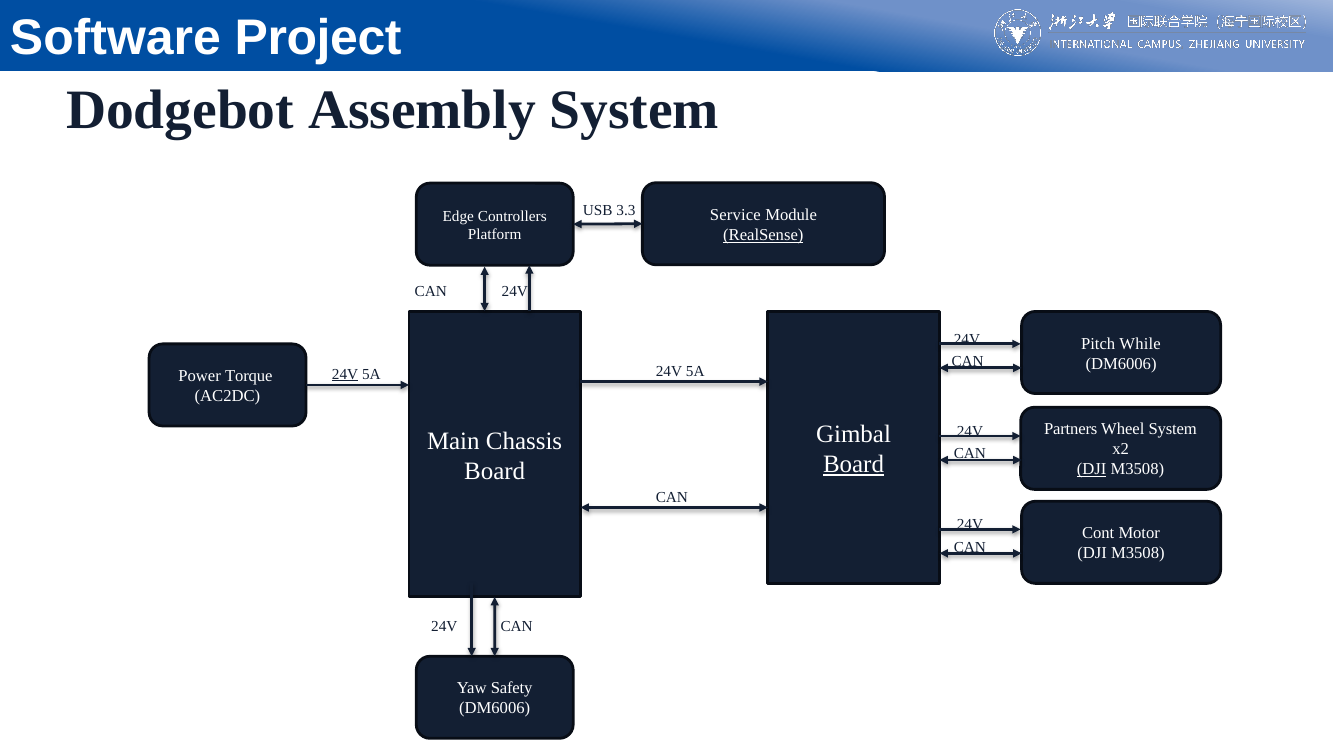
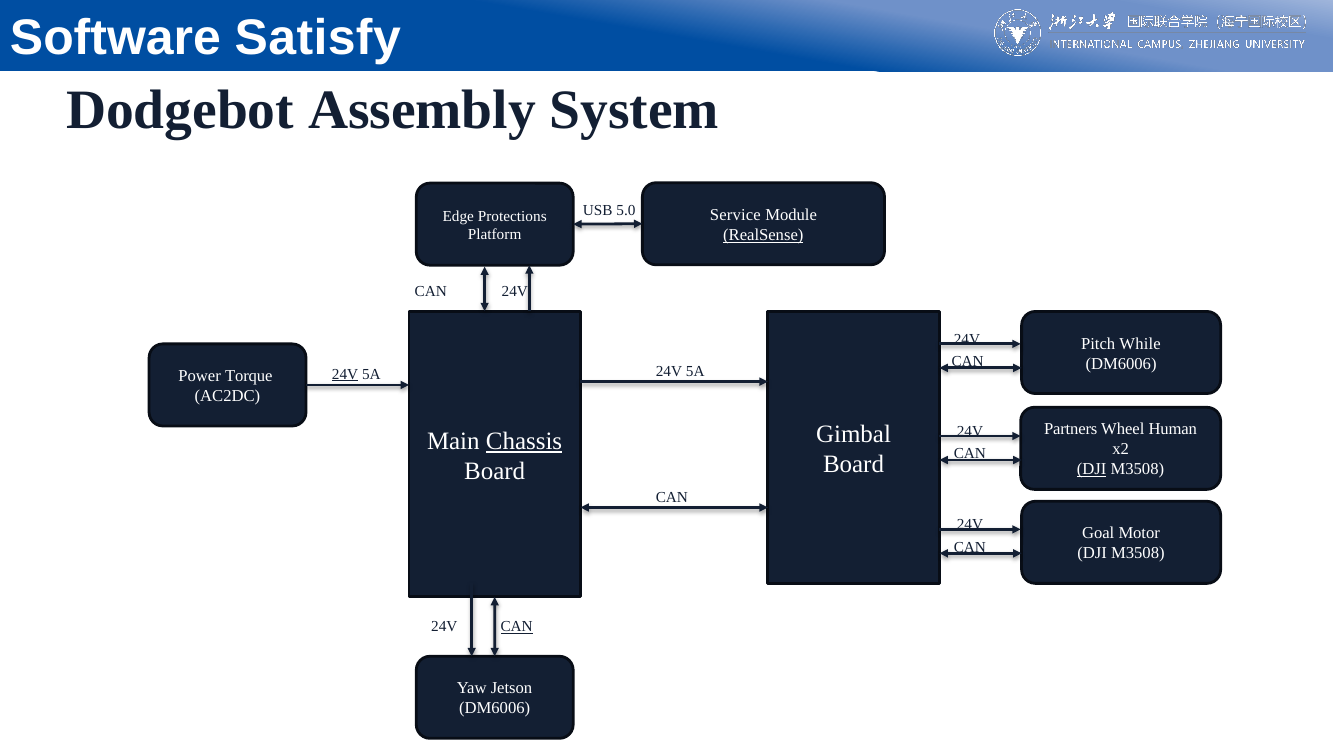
Project: Project -> Satisfy
3.3: 3.3 -> 5.0
Controllers: Controllers -> Protections
Wheel System: System -> Human
Chassis underline: none -> present
Board at (854, 464) underline: present -> none
Cont: Cont -> Goal
CAN at (517, 626) underline: none -> present
Safety: Safety -> Jetson
